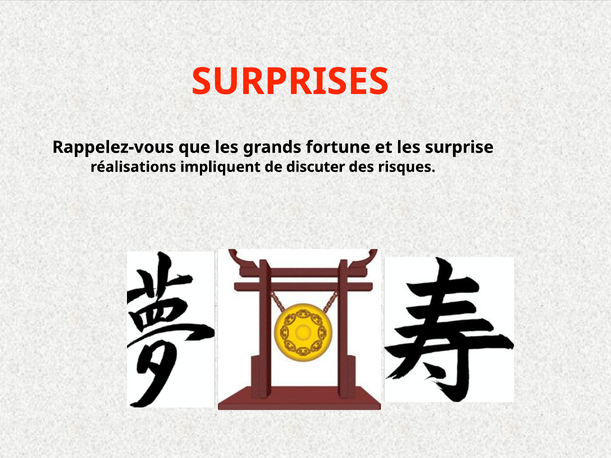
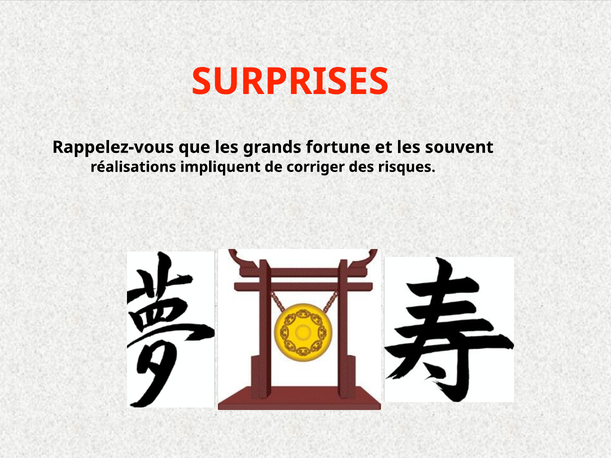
surprise: surprise -> souvent
discuter: discuter -> corriger
